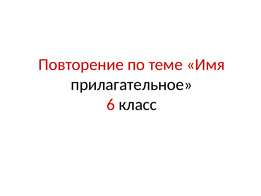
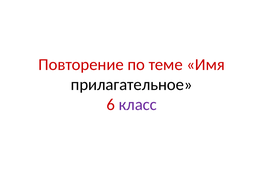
класс colour: black -> purple
